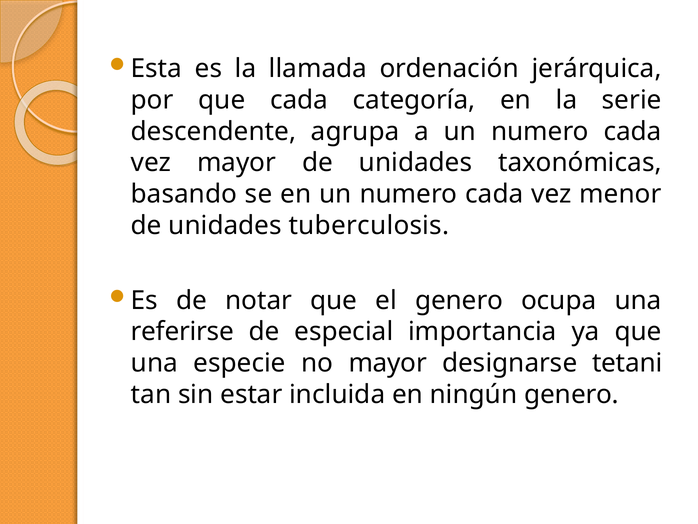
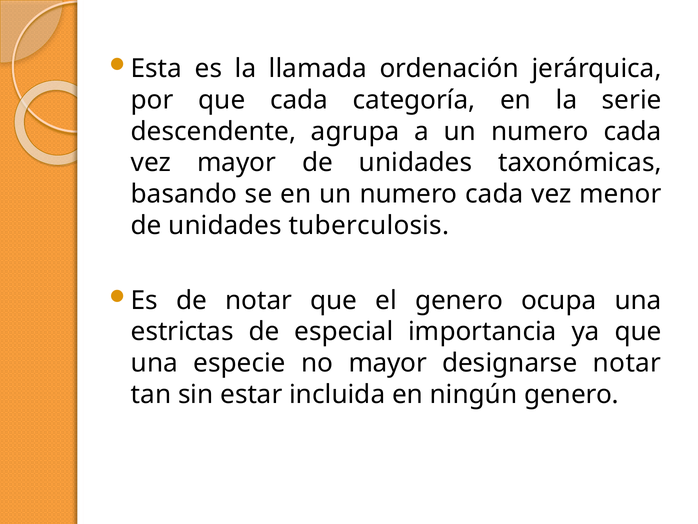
referirse: referirse -> estrictas
designarse tetani: tetani -> notar
